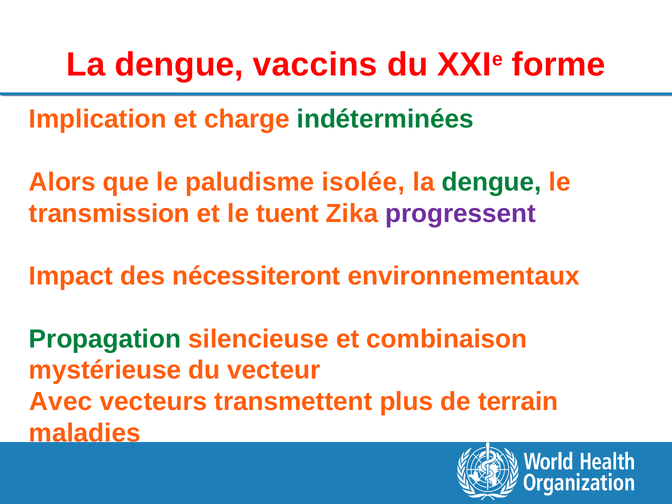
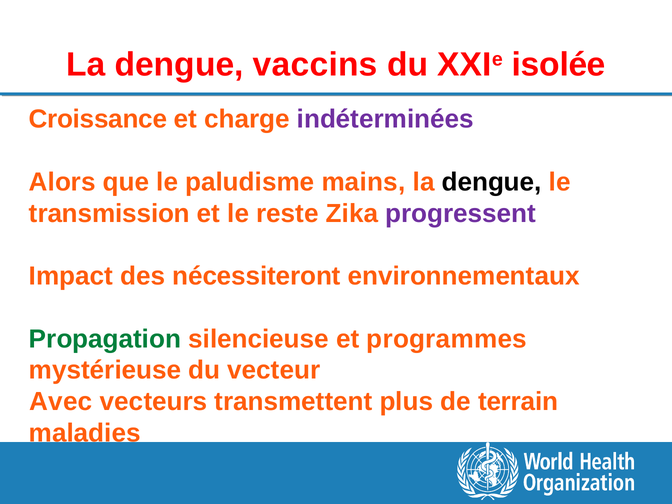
forme: forme -> isolée
Implication: Implication -> Croissance
indéterminées colour: green -> purple
isolée: isolée -> mains
dengue at (492, 182) colour: green -> black
tuent: tuent -> reste
combinaison: combinaison -> programmes
